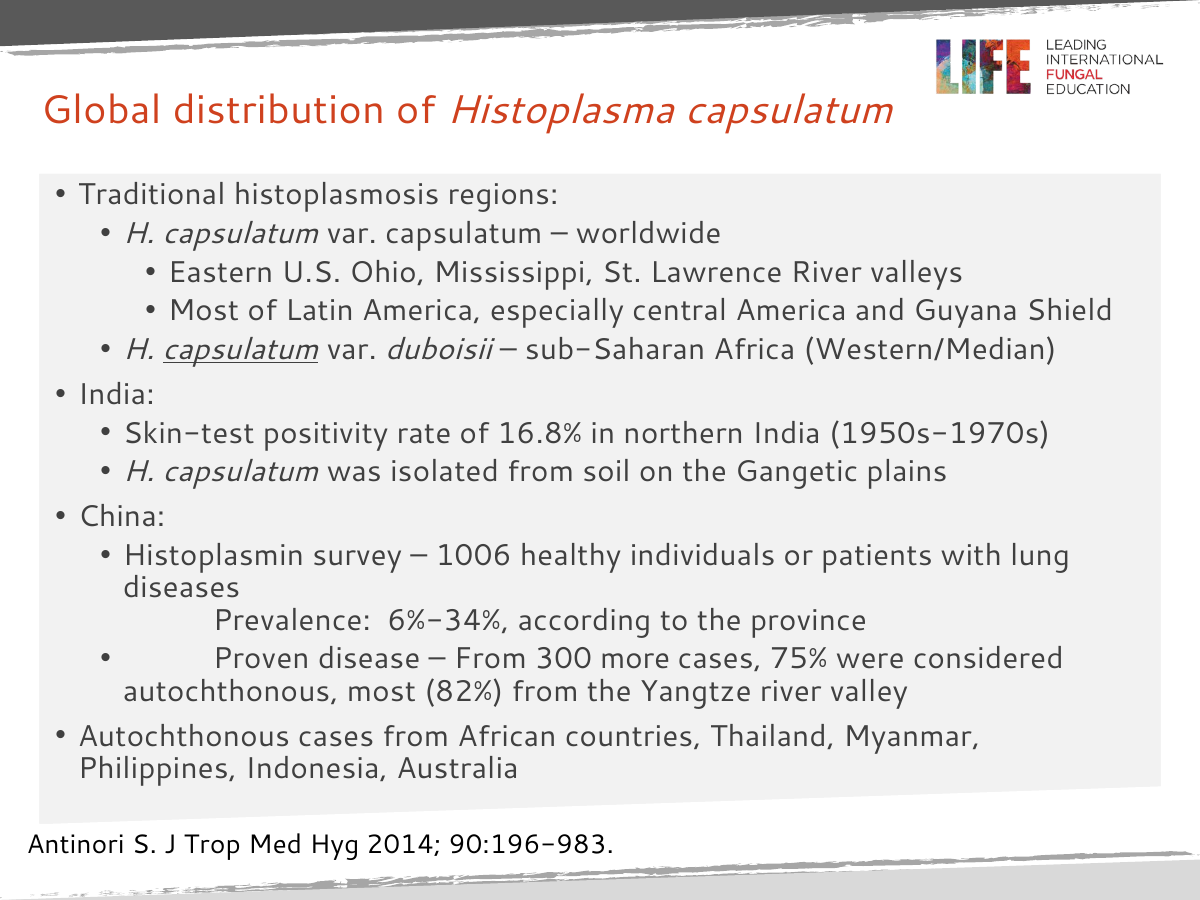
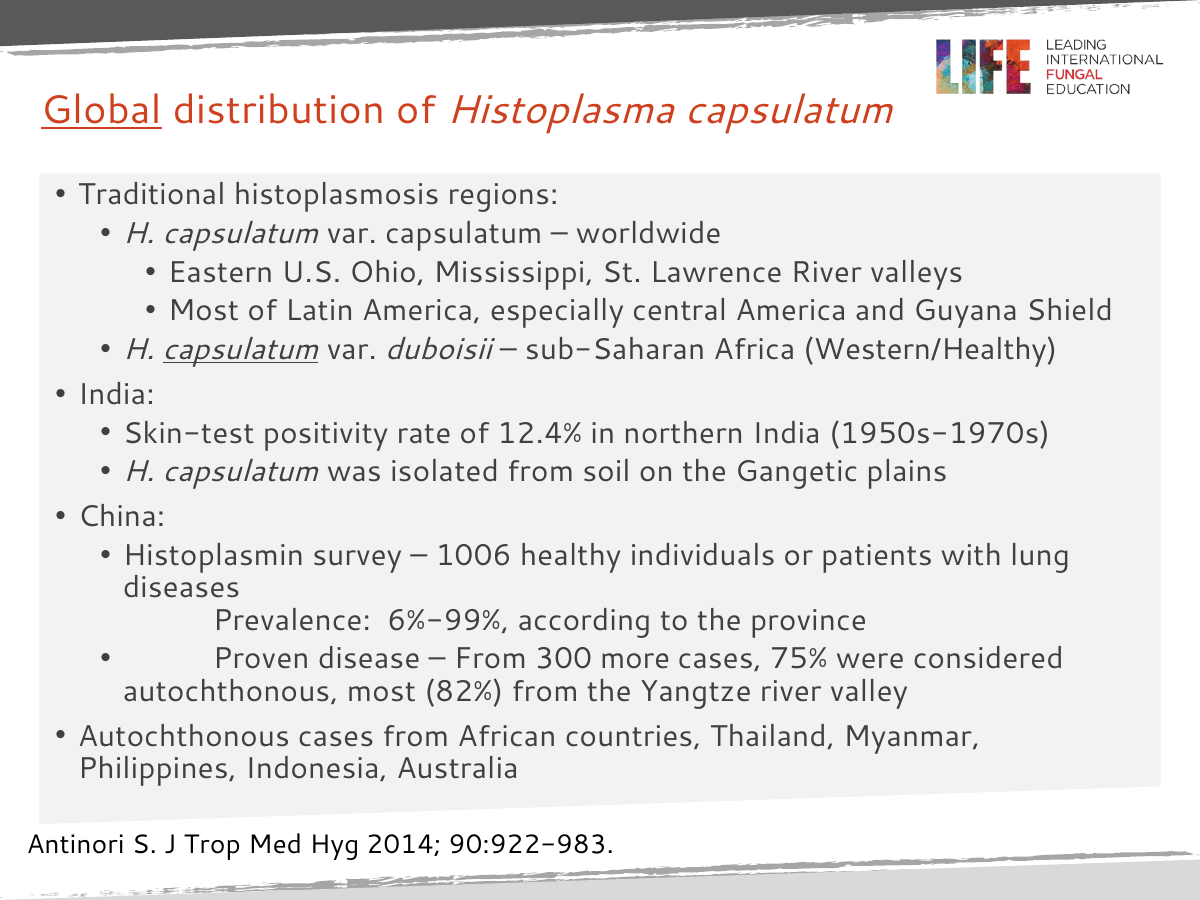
Global underline: none -> present
Western/Median: Western/Median -> Western/Healthy
16.8%: 16.8% -> 12.4%
6%-34%: 6%-34% -> 6%-99%
90:196-983: 90:196-983 -> 90:922-983
